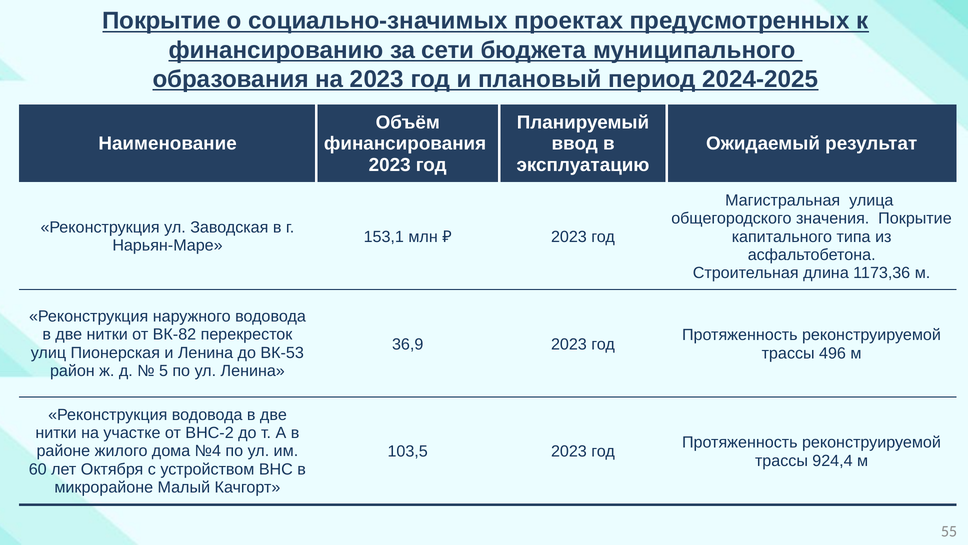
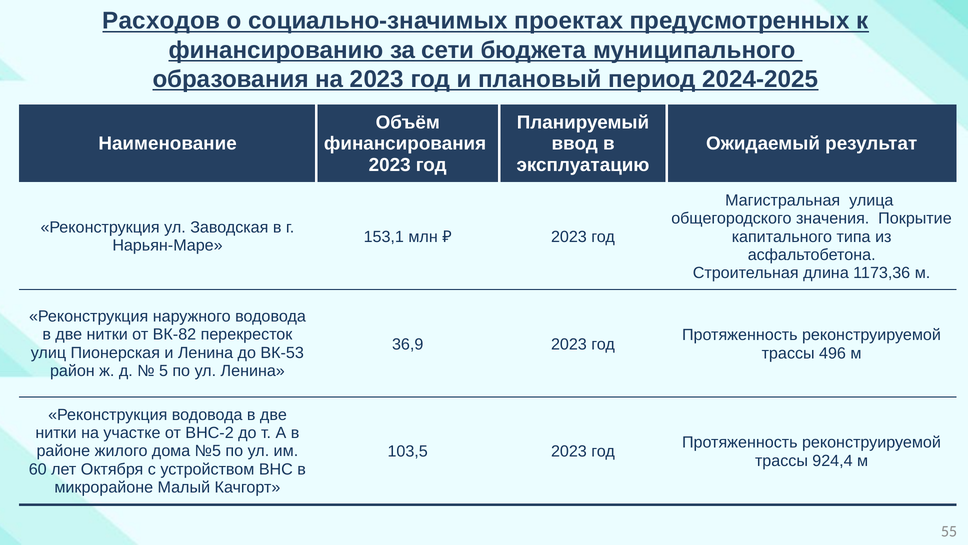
Покрытие at (161, 21): Покрытие -> Расходов
№4: №4 -> №5
